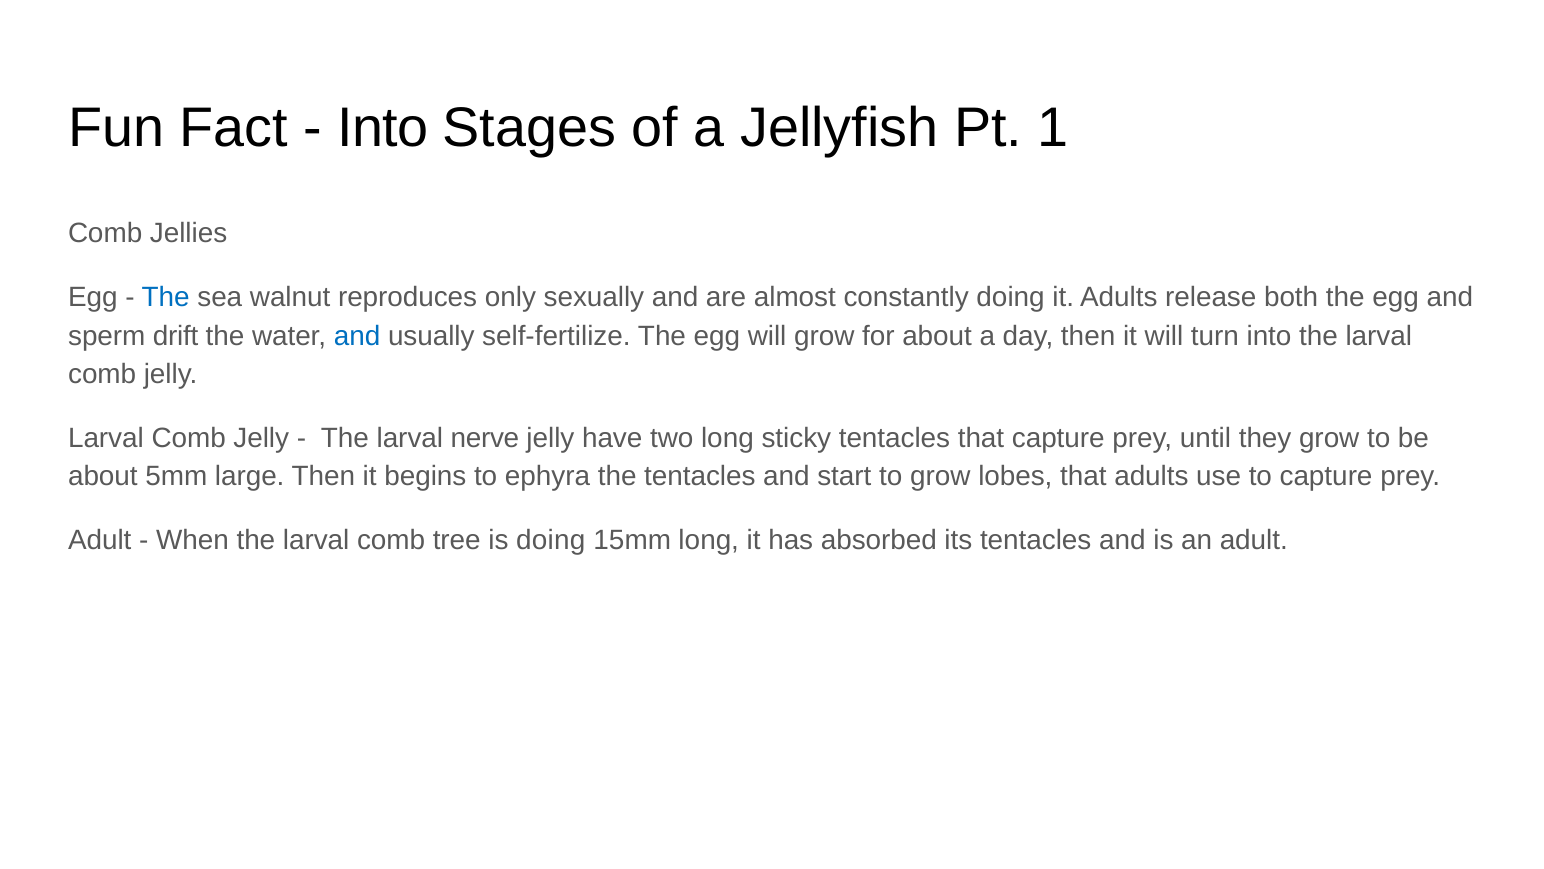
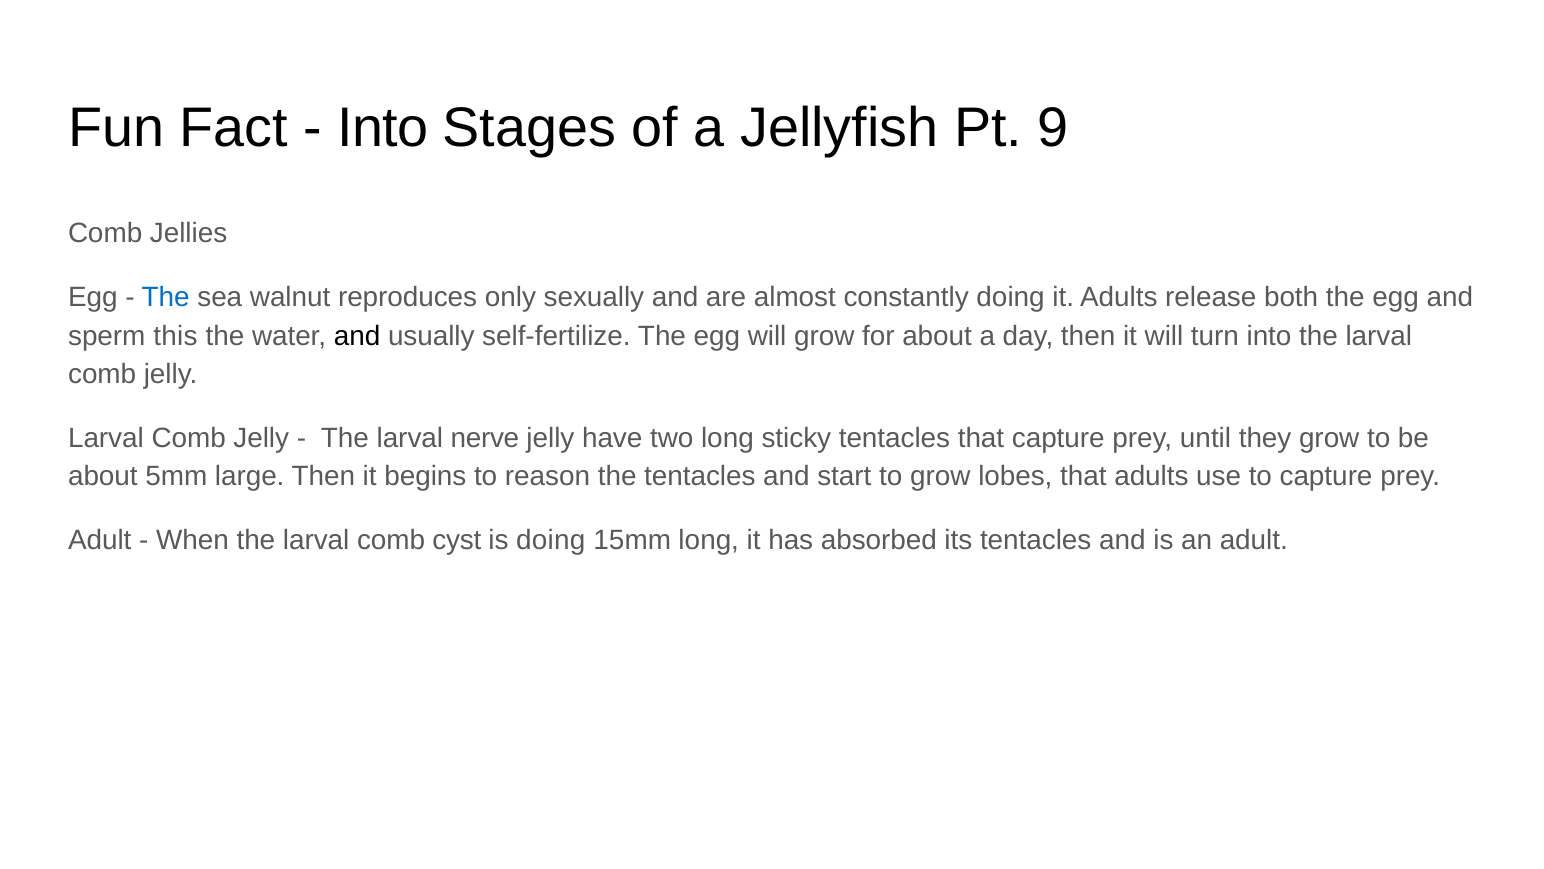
1: 1 -> 9
drift: drift -> this
and at (357, 336) colour: blue -> black
ephyra: ephyra -> reason
tree: tree -> cyst
